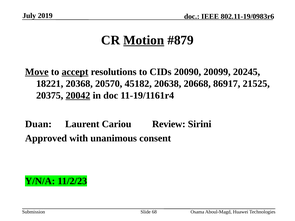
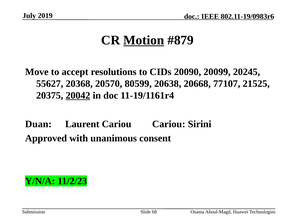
Move underline: present -> none
accept underline: present -> none
18221: 18221 -> 55627
45182: 45182 -> 80599
86917: 86917 -> 77107
Cariou Review: Review -> Cariou
